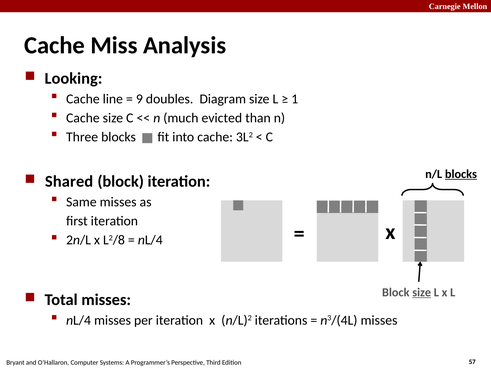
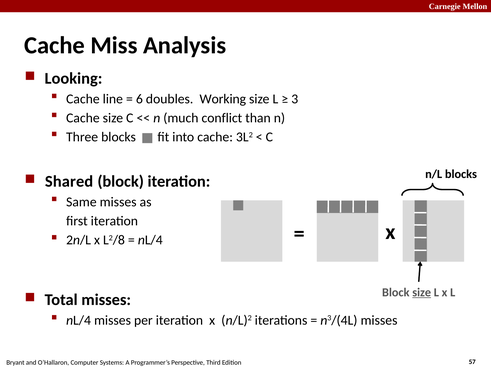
9: 9 -> 6
Diagram: Diagram -> Working
1: 1 -> 3
evicted: evicted -> conflict
blocks at (461, 174) underline: present -> none
